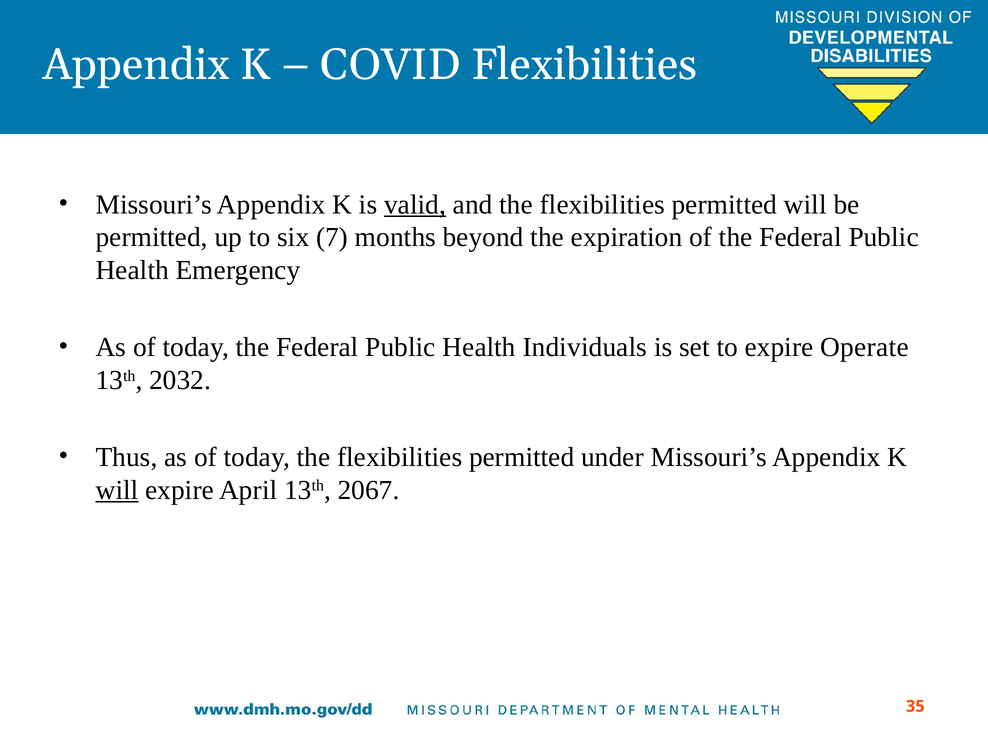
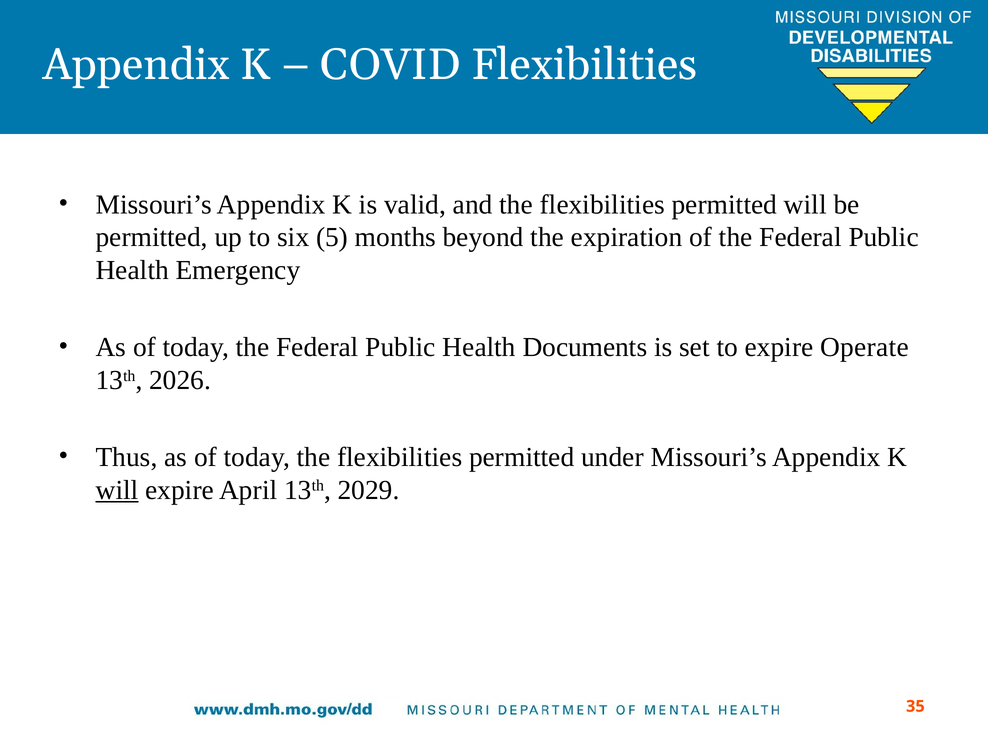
valid underline: present -> none
7: 7 -> 5
Individuals: Individuals -> Documents
2032: 2032 -> 2026
2067: 2067 -> 2029
